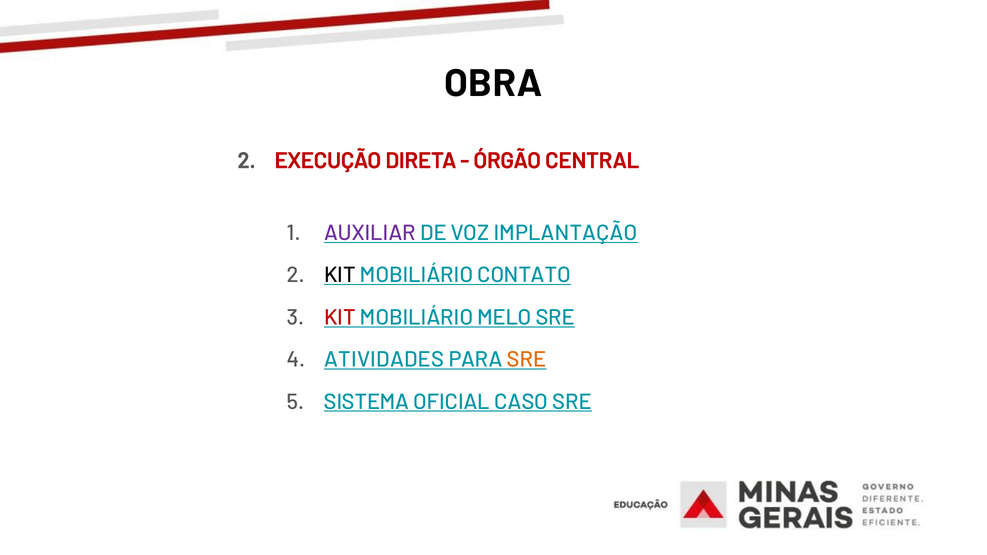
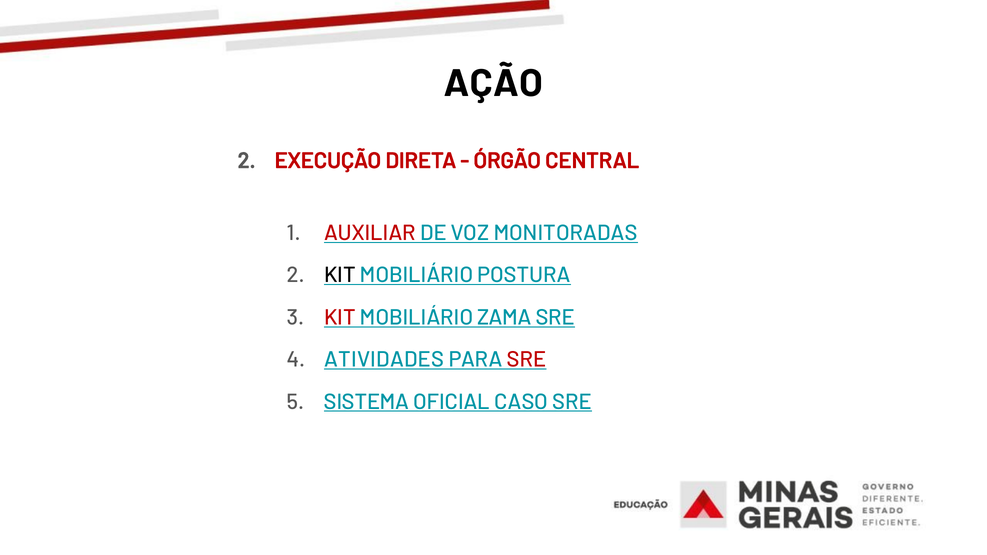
OBRA: OBRA -> AÇÃO
AUXILIAR colour: purple -> red
IMPLANTAÇÃO: IMPLANTAÇÃO -> MONITORADAS
CONTATO: CONTATO -> POSTURA
MELO: MELO -> ZAMA
SRE at (527, 360) colour: orange -> red
